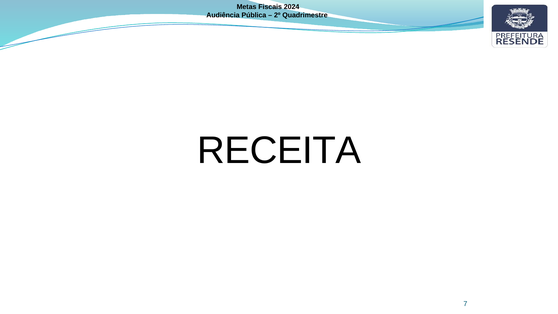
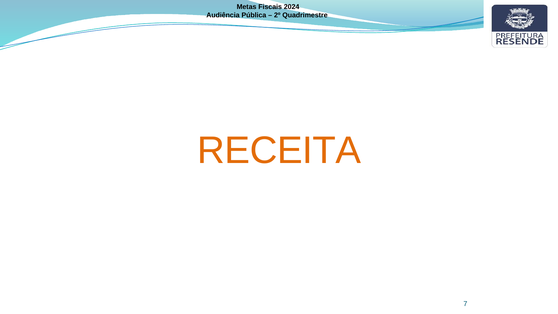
RECEITA colour: black -> orange
